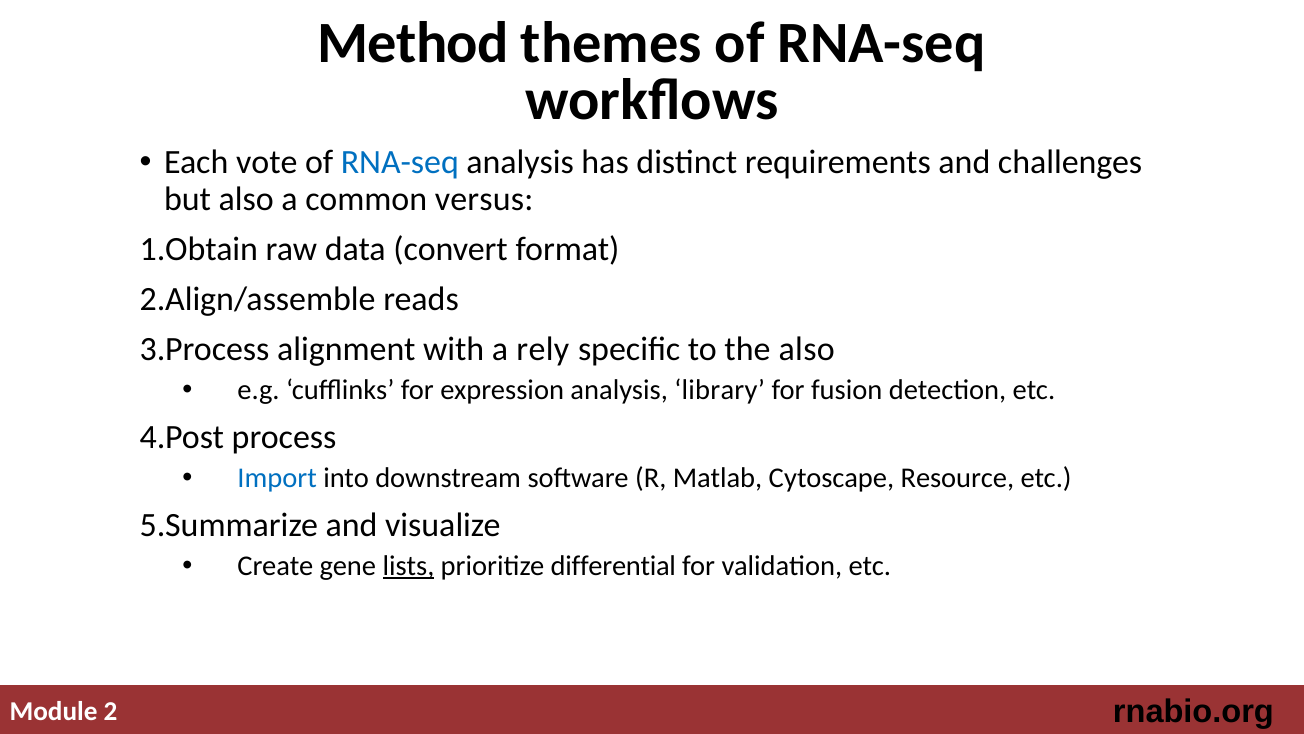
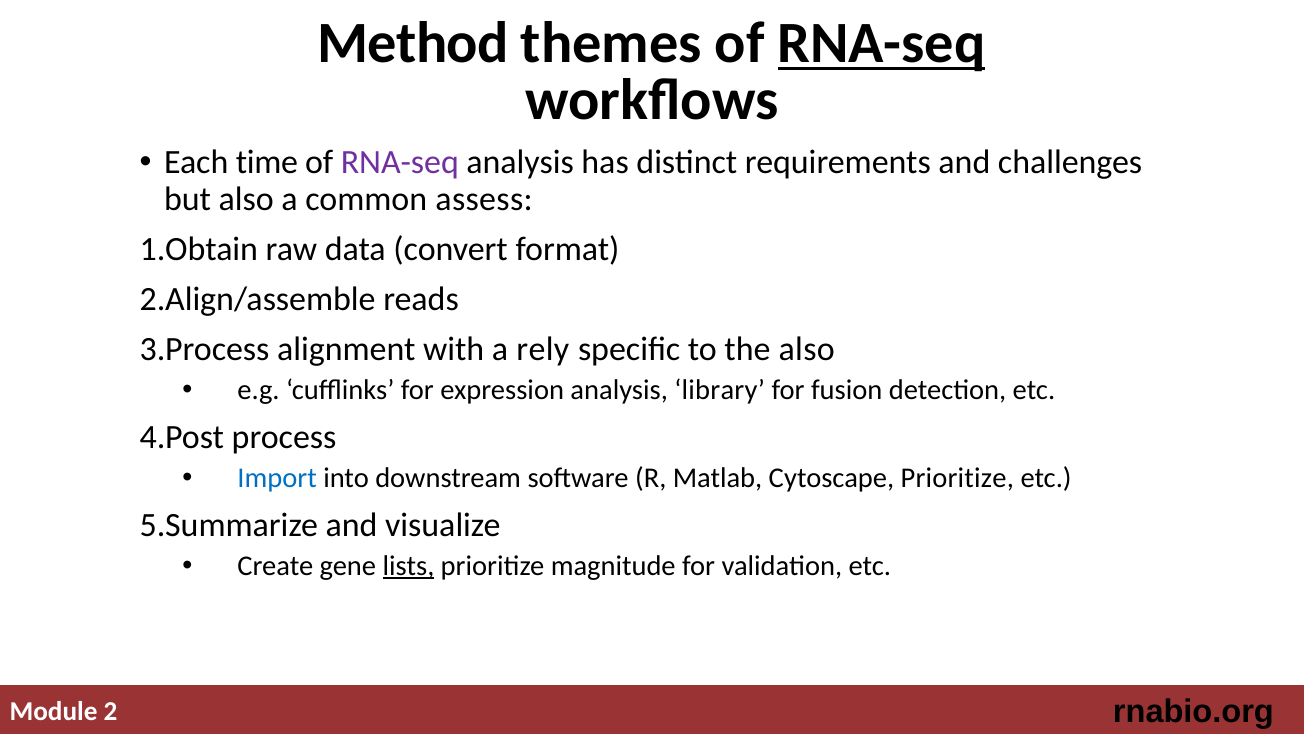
RNA-seq at (882, 43) underline: none -> present
vote: vote -> time
RNA-seq at (400, 162) colour: blue -> purple
versus: versus -> assess
Cytoscape Resource: Resource -> Prioritize
differential: differential -> magnitude
